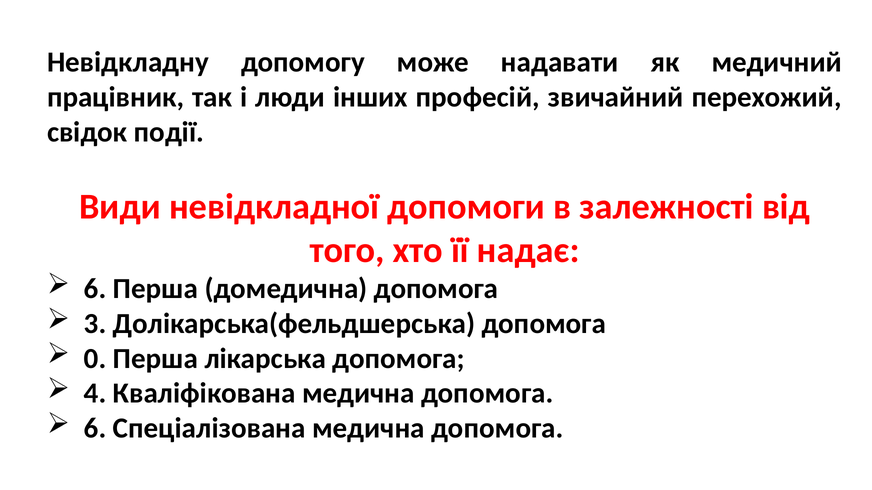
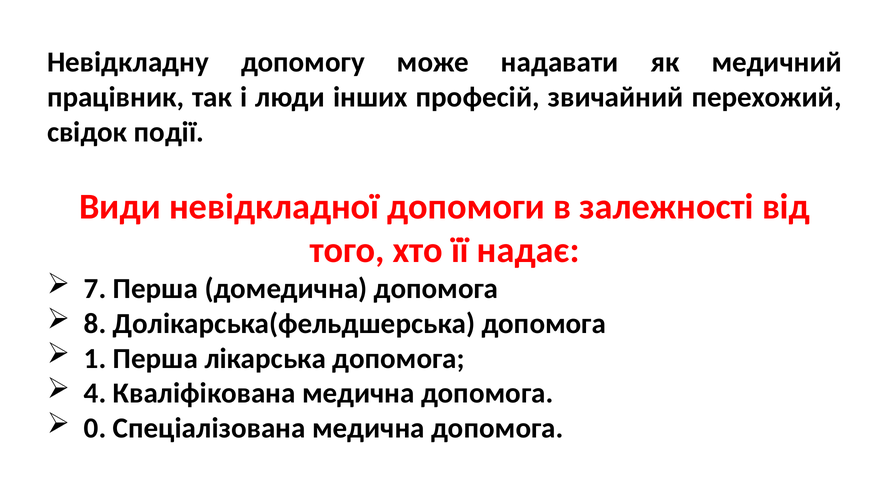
6 at (95, 289): 6 -> 7
3: 3 -> 8
0: 0 -> 1
6 at (95, 429): 6 -> 0
